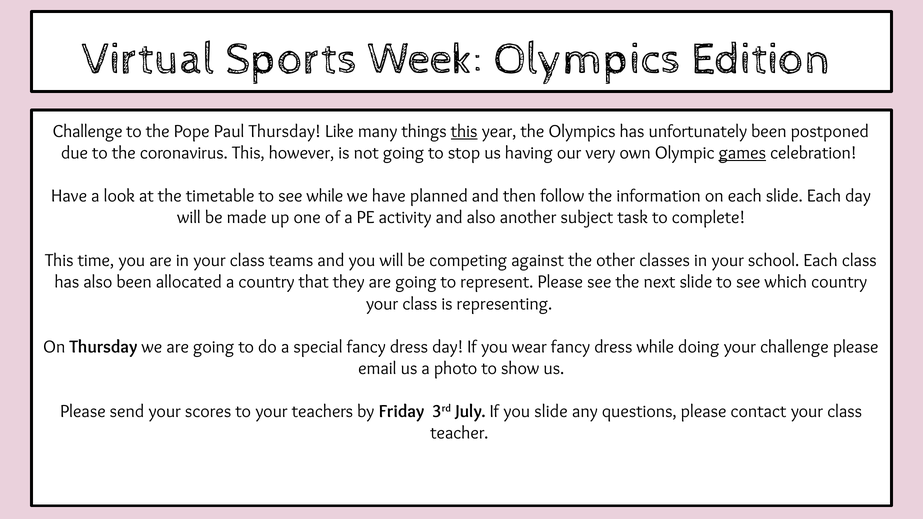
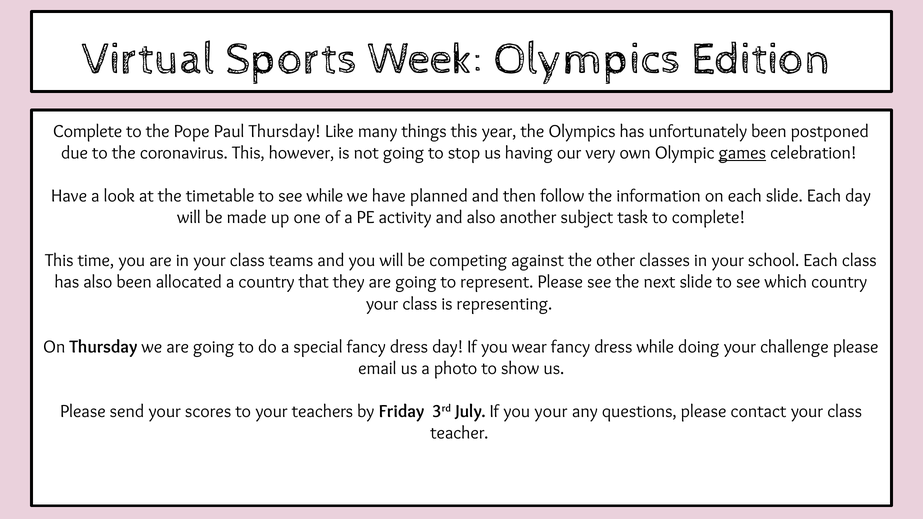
Challenge at (88, 131): Challenge -> Complete
this at (464, 131) underline: present -> none
you slide: slide -> your
